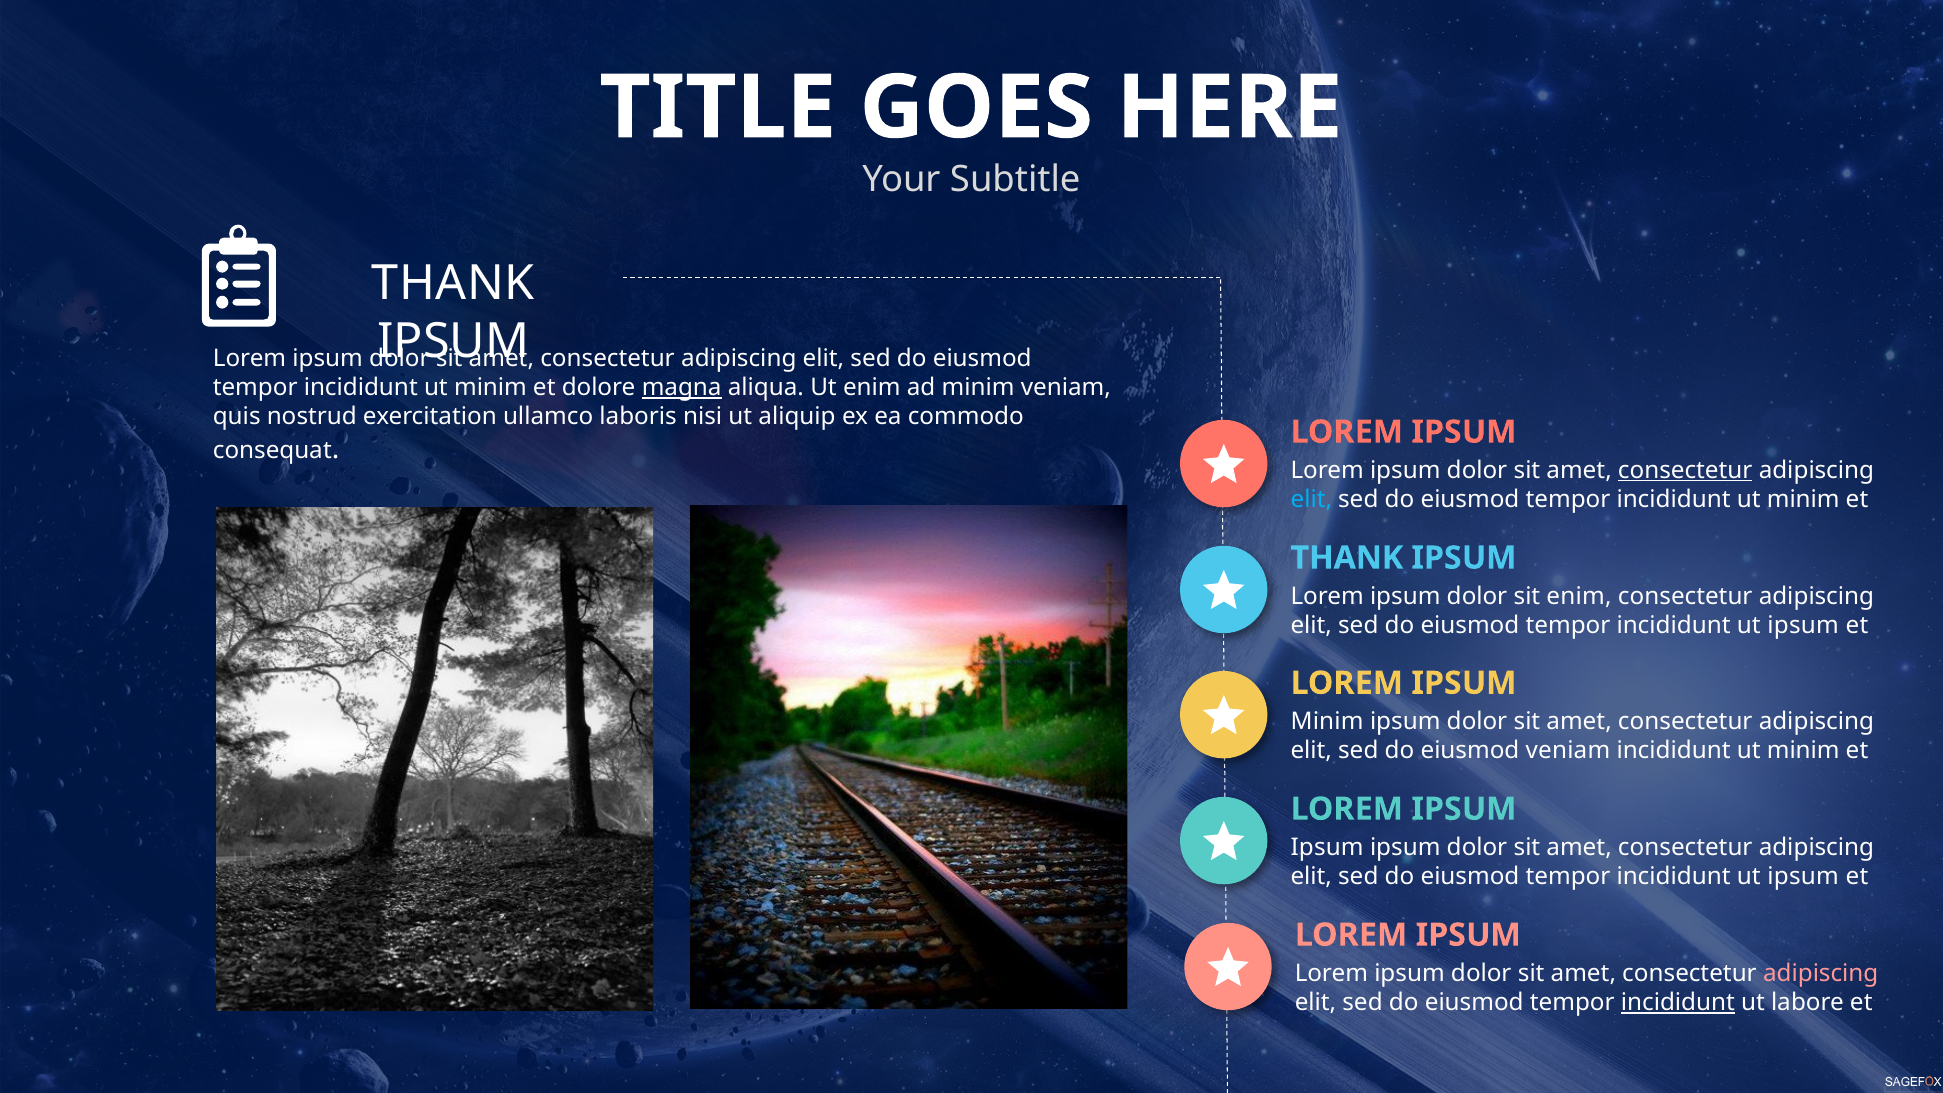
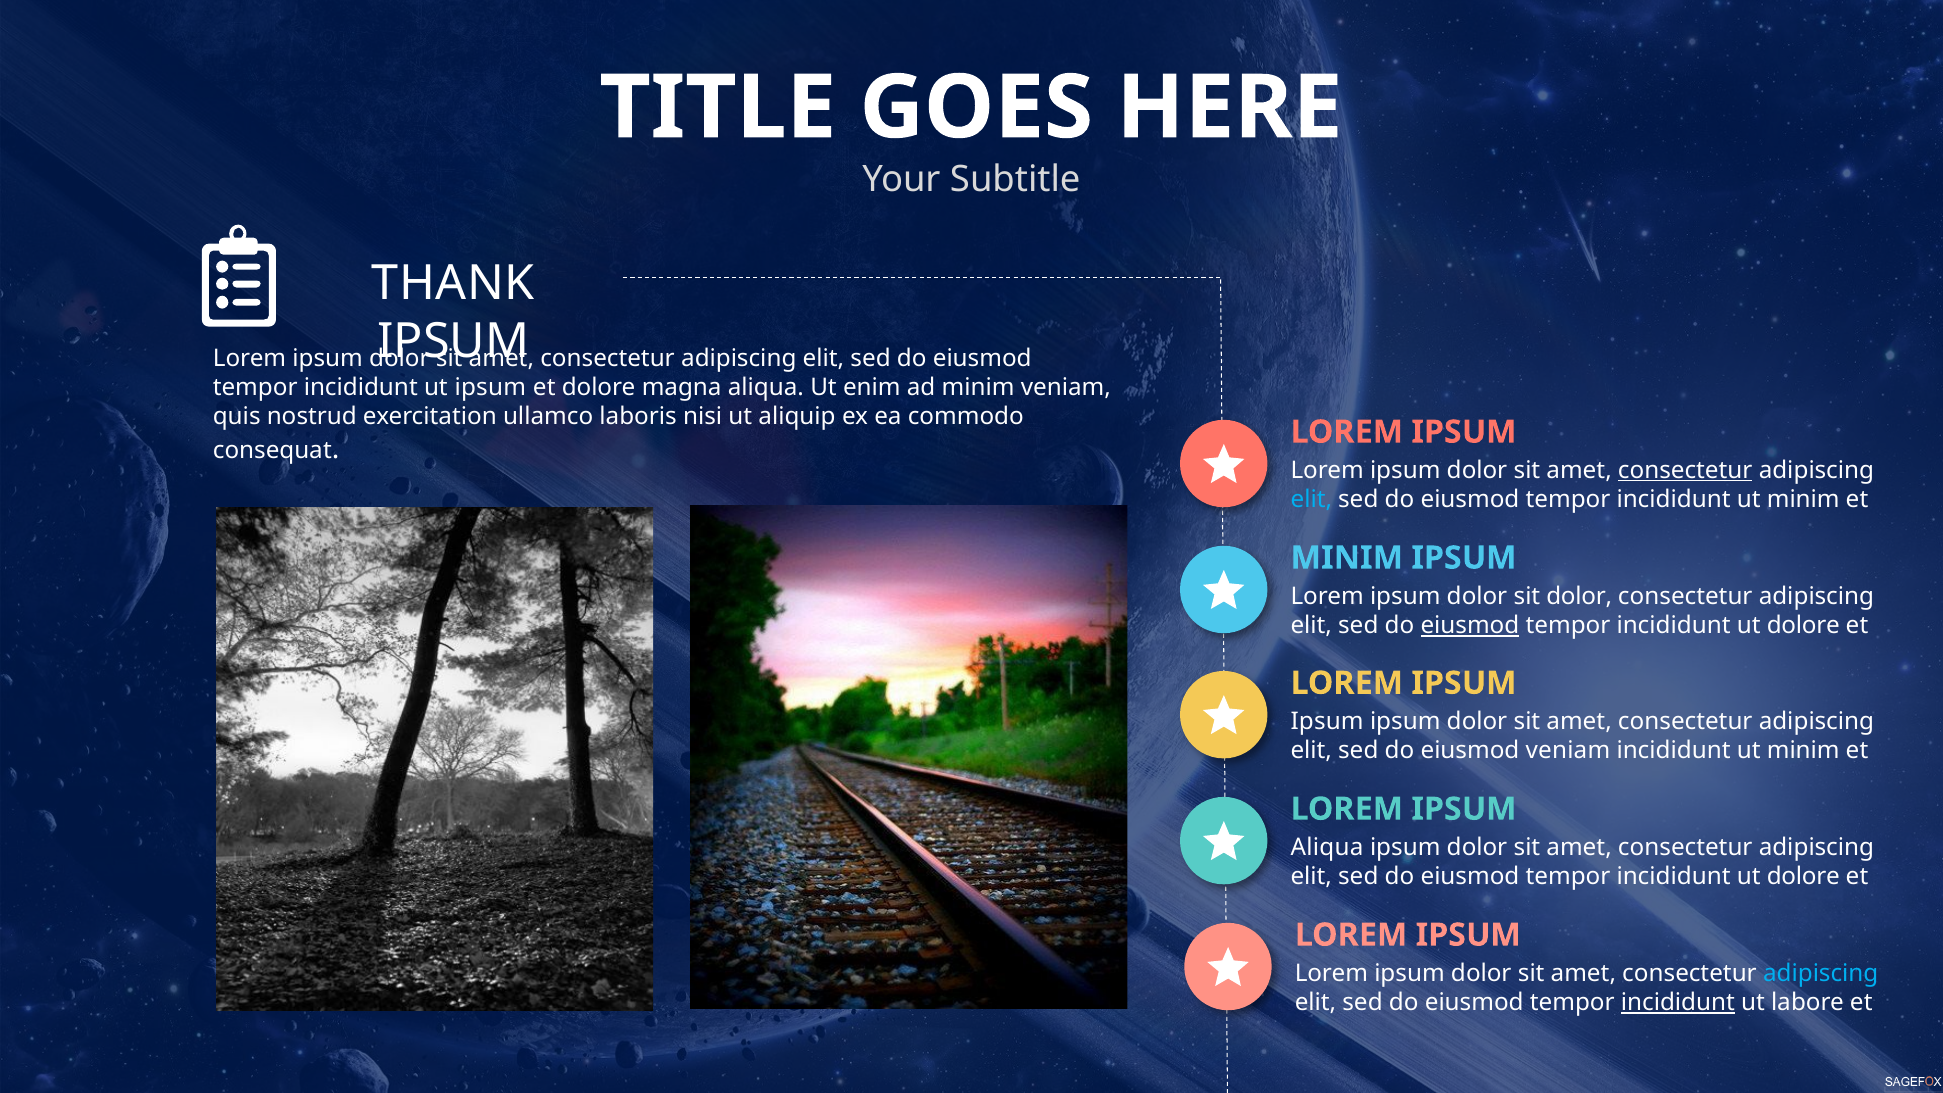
minim at (490, 388): minim -> ipsum
magna underline: present -> none
THANK at (1347, 558): THANK -> MINIM
sit enim: enim -> dolor
eiusmod at (1470, 625) underline: none -> present
ipsum at (1803, 625): ipsum -> dolore
Minim at (1327, 721): Minim -> Ipsum
Ipsum at (1327, 847): Ipsum -> Aliqua
ipsum at (1803, 876): ipsum -> dolore
adipiscing at (1821, 973) colour: pink -> light blue
